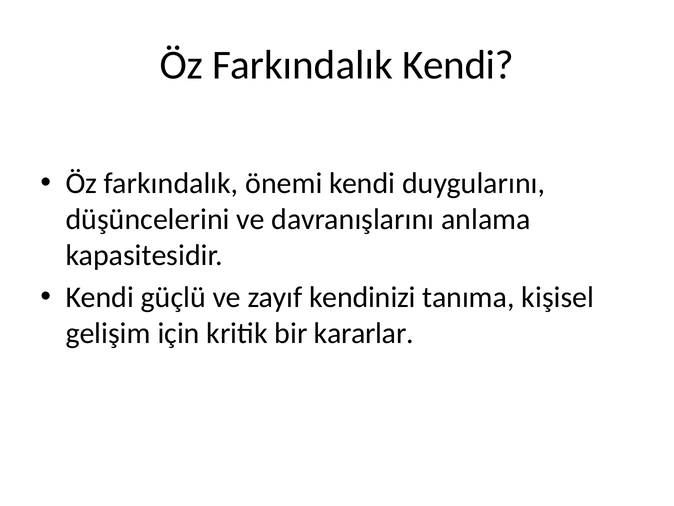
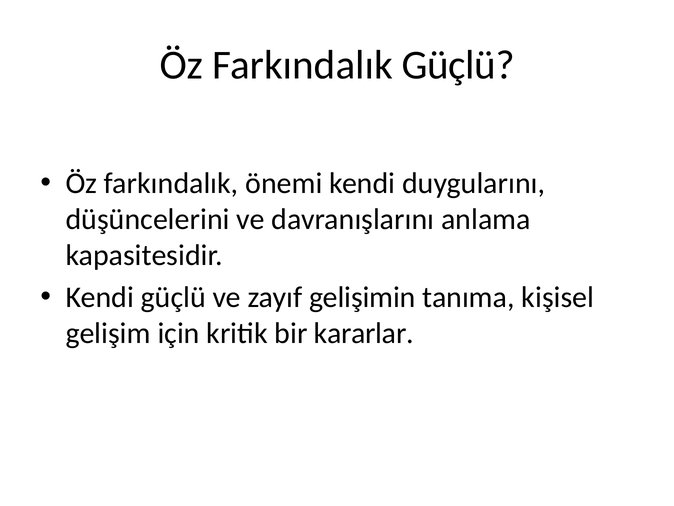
Farkındalık Kendi: Kendi -> Güçlü
kendinizi: kendinizi -> gelişimin
